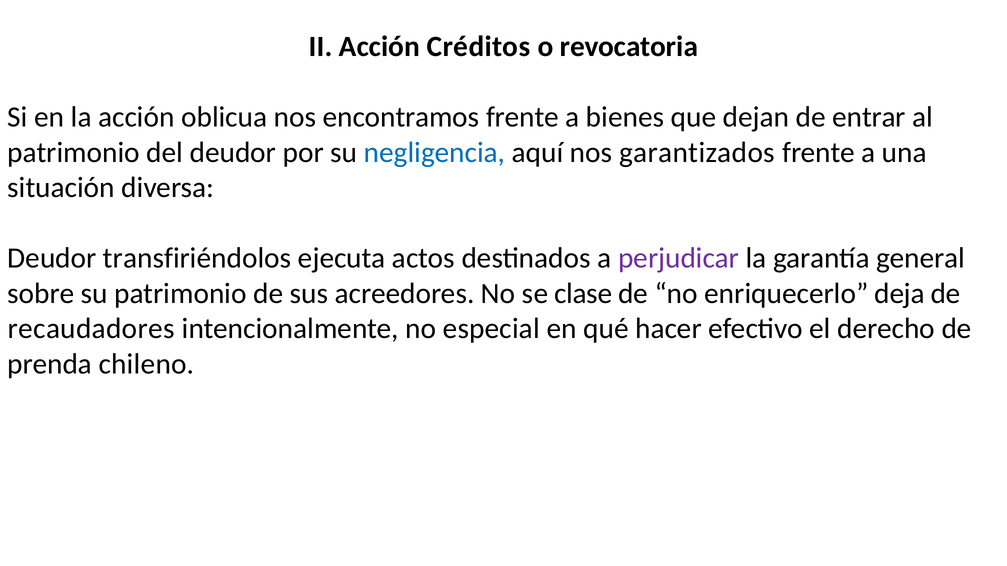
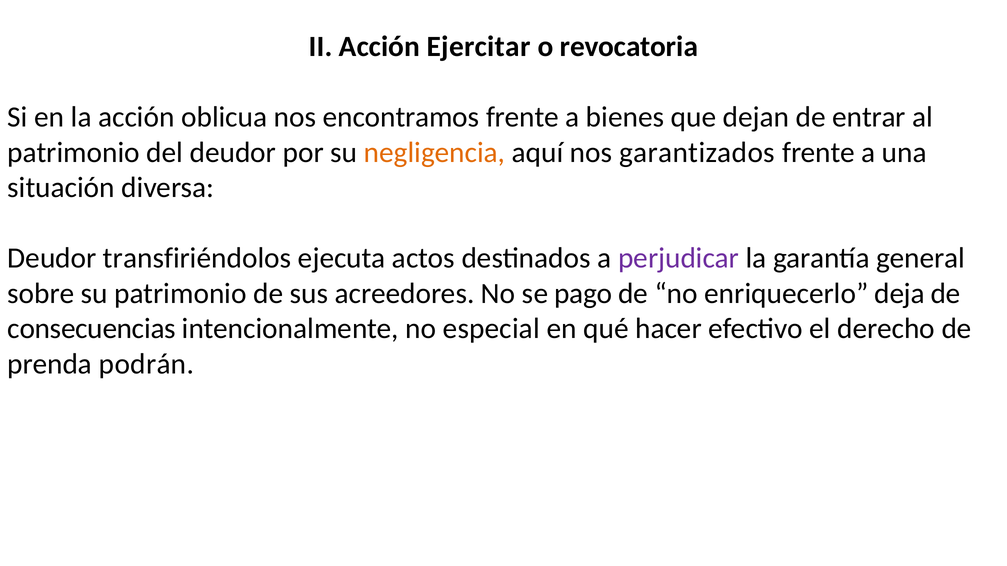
Créditos: Créditos -> Ejercitar
negligencia colour: blue -> orange
clase: clase -> pago
recaudadores: recaudadores -> consecuencias
chileno: chileno -> podrán
